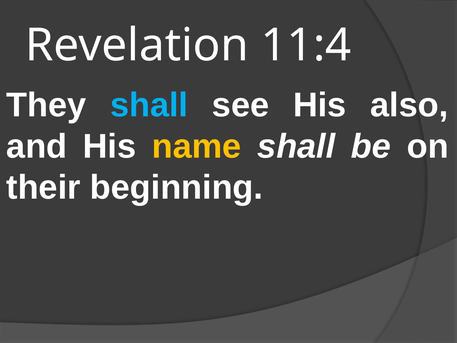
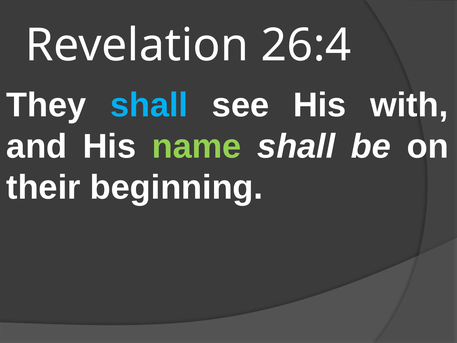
11:4: 11:4 -> 26:4
also: also -> with
name colour: yellow -> light green
